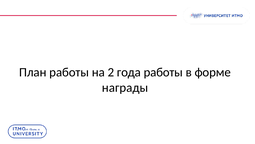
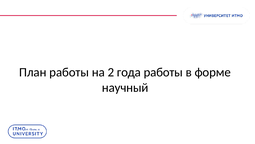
награды: награды -> научный
